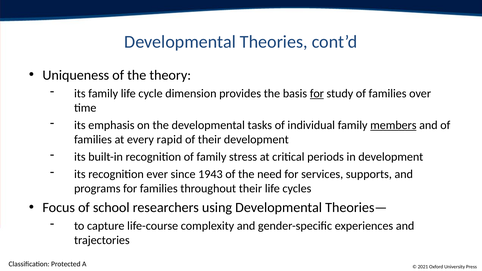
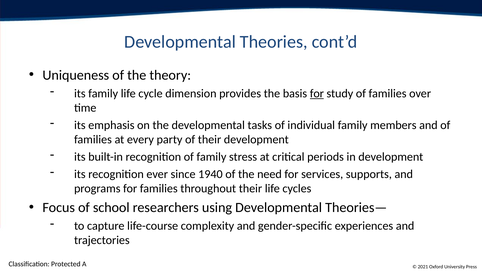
members underline: present -> none
rapid: rapid -> party
1943: 1943 -> 1940
